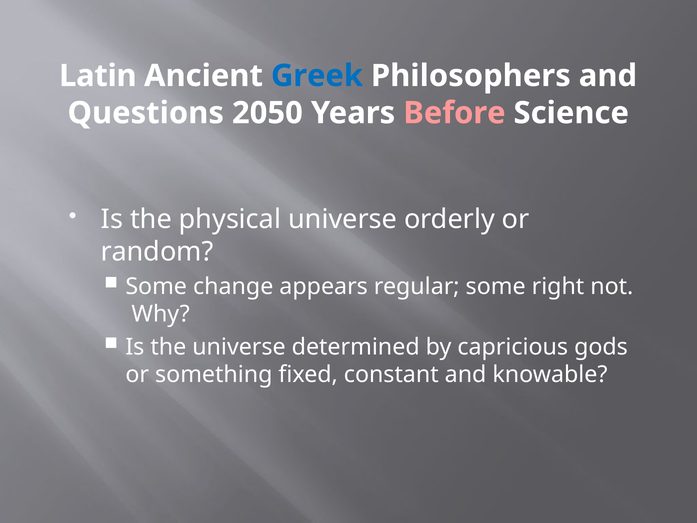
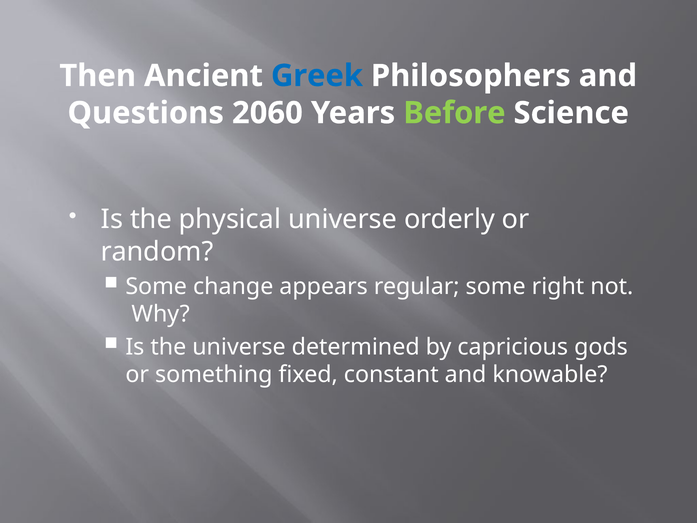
Latin: Latin -> Then
2050: 2050 -> 2060
Before colour: pink -> light green
